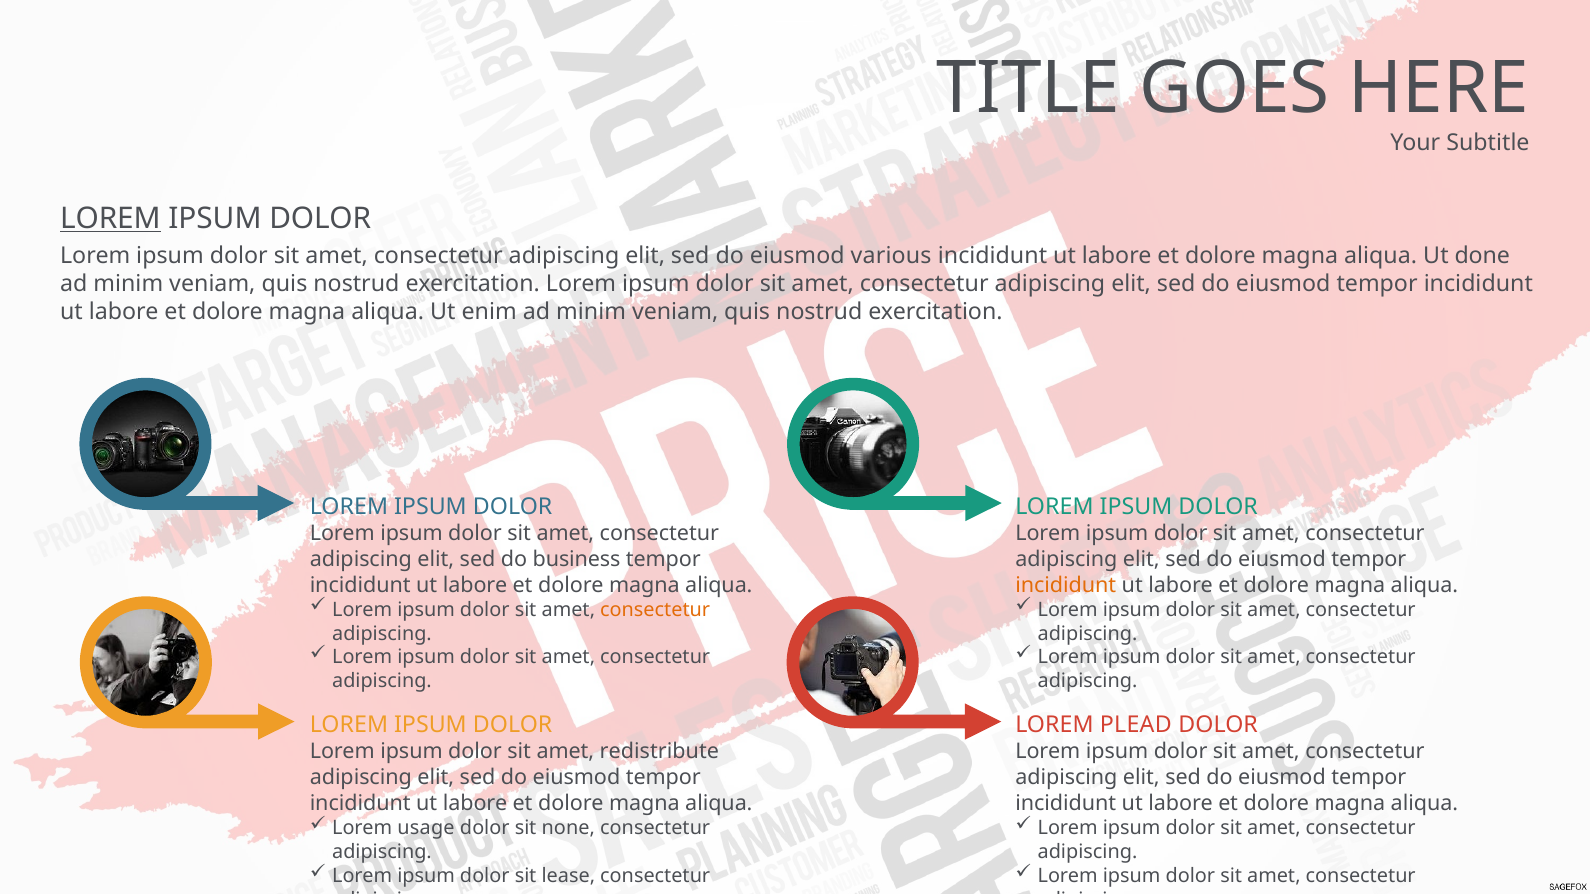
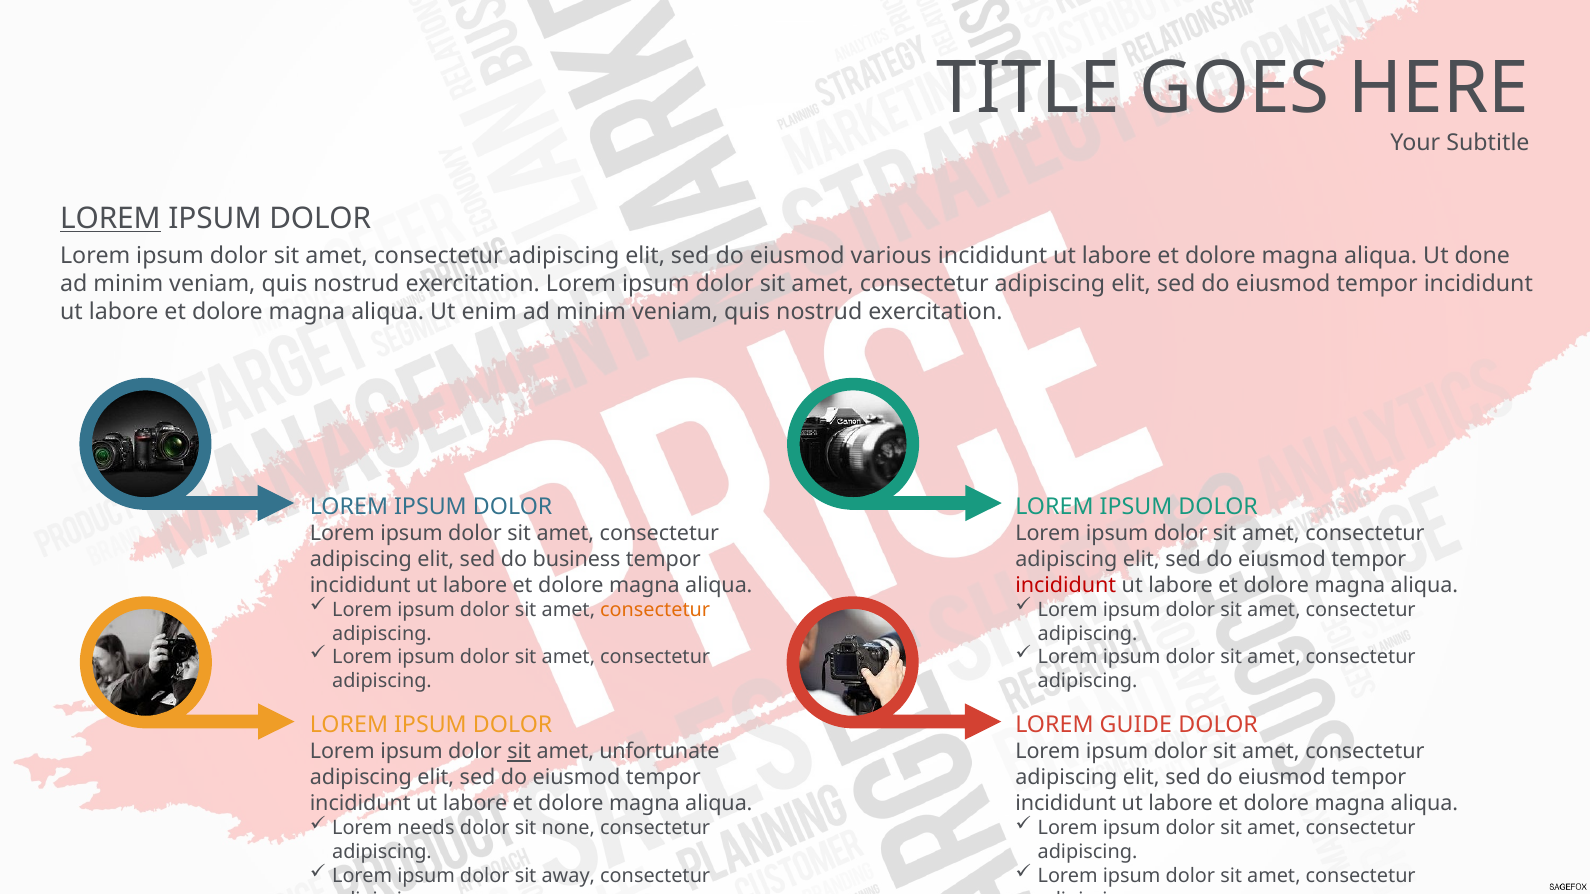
incididunt at (1066, 585) colour: orange -> red
PLEAD: PLEAD -> GUIDE
sit at (519, 752) underline: none -> present
redistribute: redistribute -> unfortunate
usage: usage -> needs
lease: lease -> away
